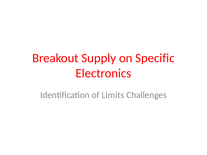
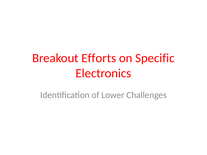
Supply: Supply -> Efforts
Limits: Limits -> Lower
